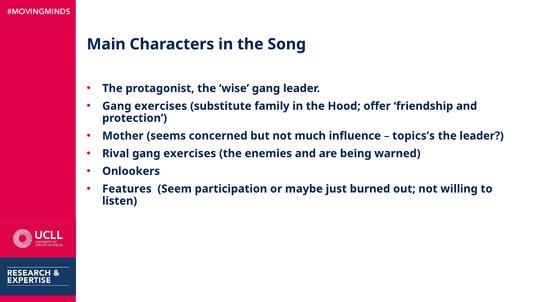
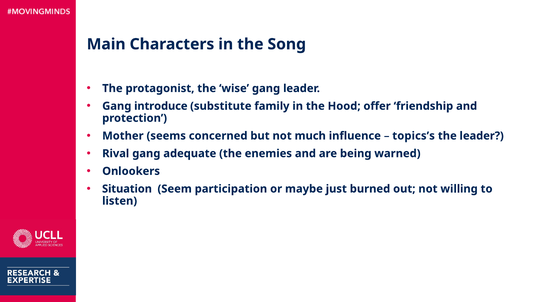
exercises at (161, 106): exercises -> introduce
Rival gang exercises: exercises -> adequate
Features: Features -> Situation
